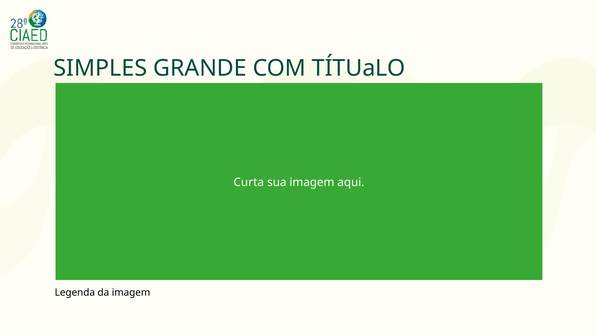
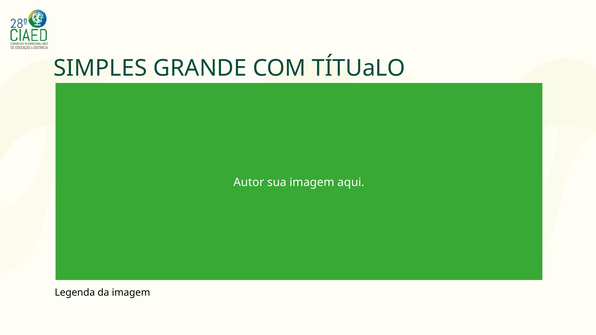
Curta: Curta -> Autor
